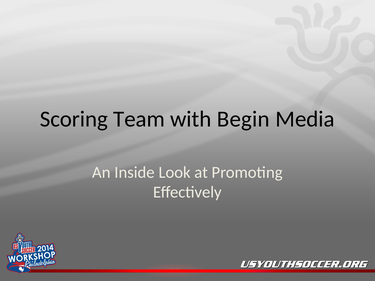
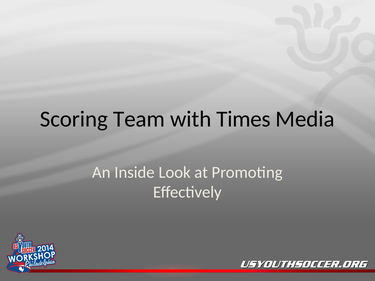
Begin: Begin -> Times
